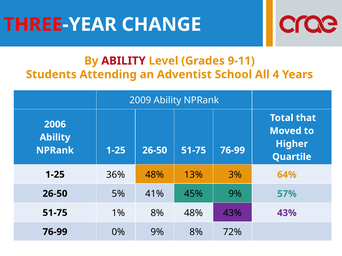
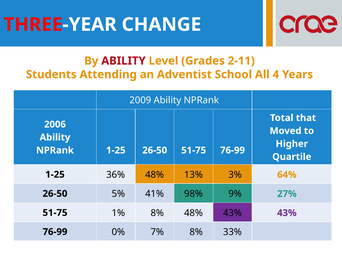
9-11: 9-11 -> 2-11
45%: 45% -> 98%
57%: 57% -> 27%
0% 9%: 9% -> 7%
72%: 72% -> 33%
